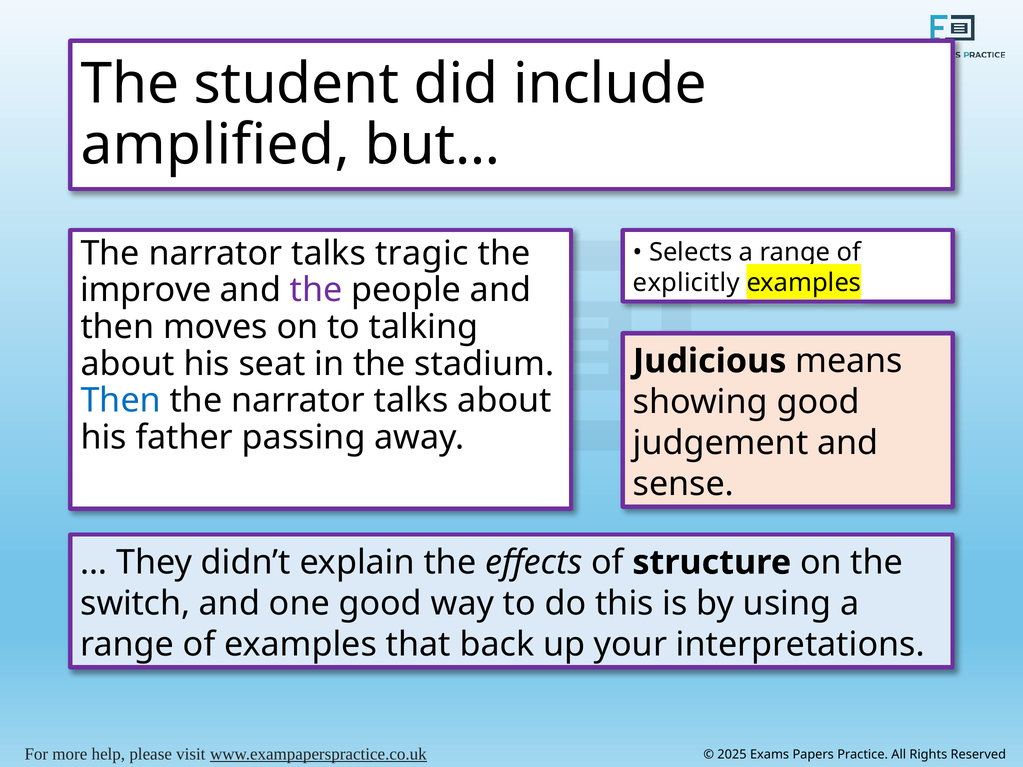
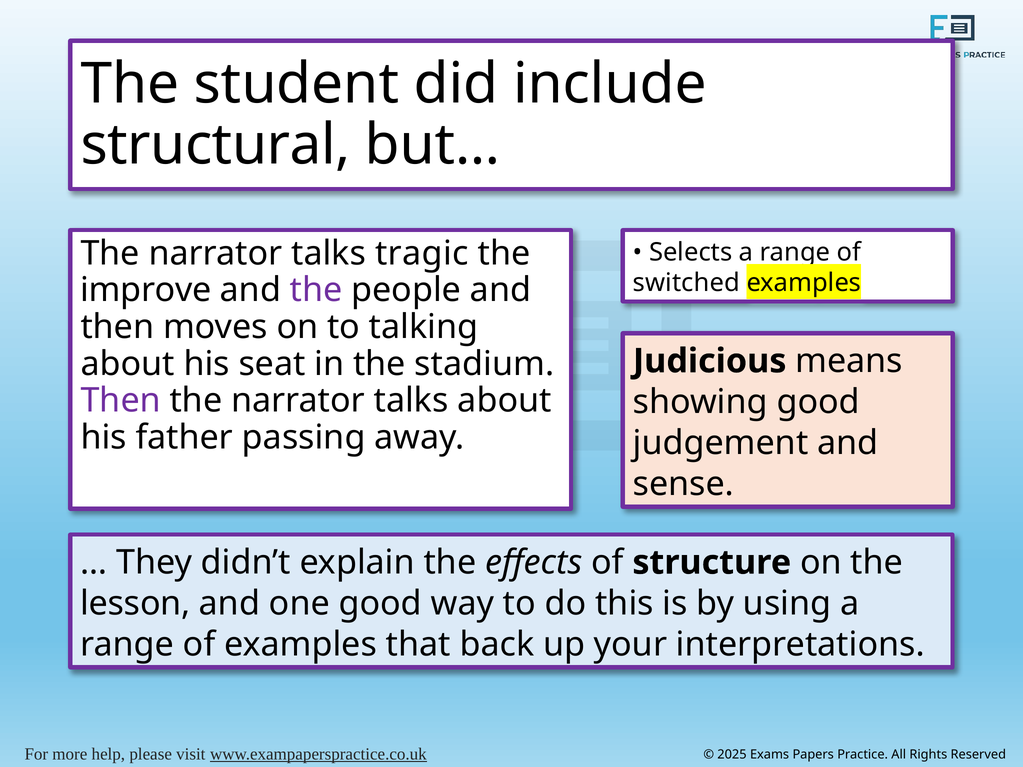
amplified: amplified -> structural
explicitly: explicitly -> switched
Then at (121, 401) colour: blue -> purple
switch: switch -> lesson
